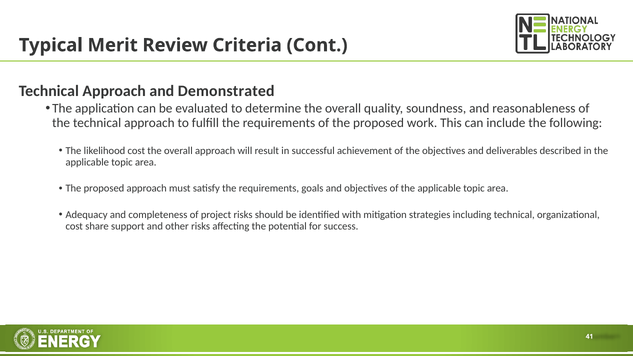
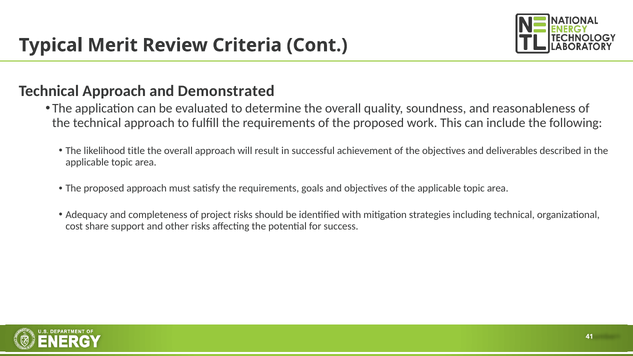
likelihood cost: cost -> title
